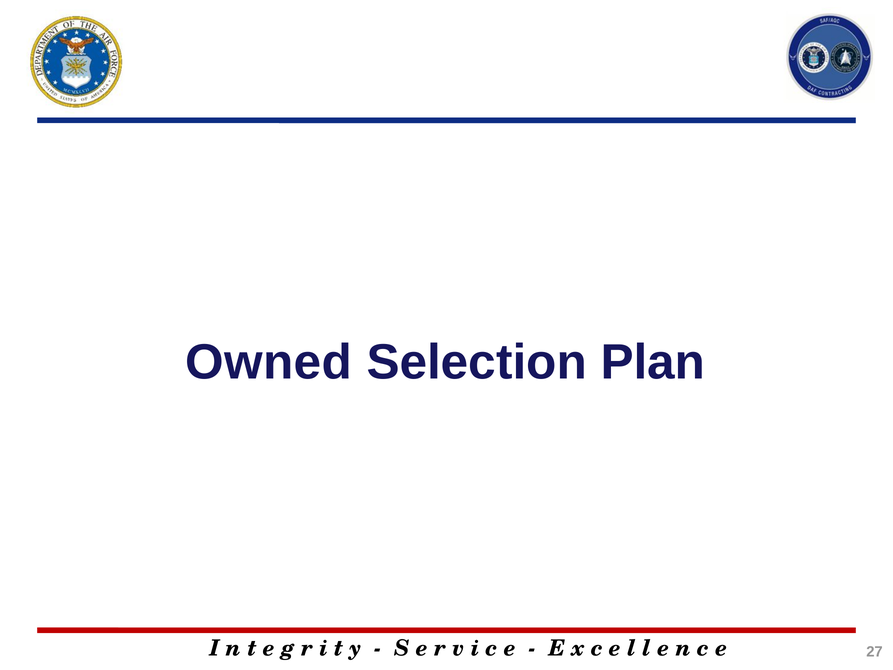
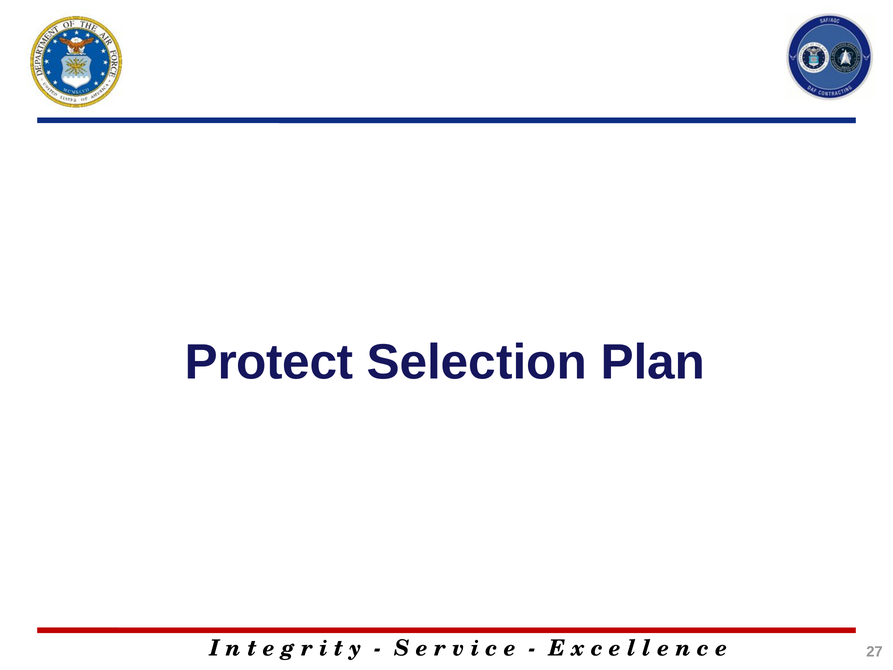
Owned: Owned -> Protect
